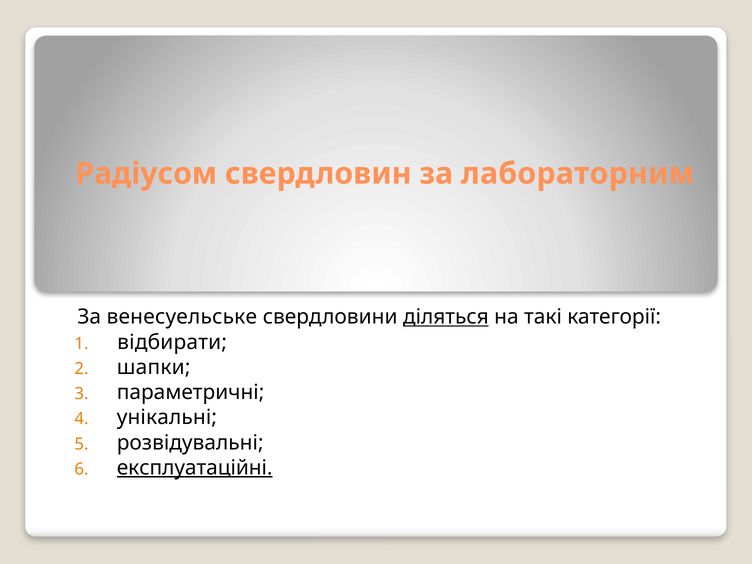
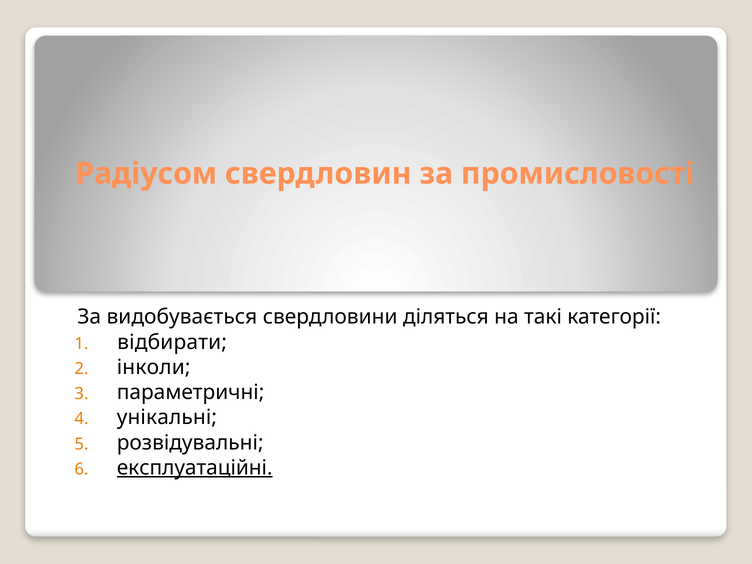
лабораторним: лабораторним -> промисловості
венесуельське: венесуельське -> видобувається
діляться underline: present -> none
шапки: шапки -> інколи
